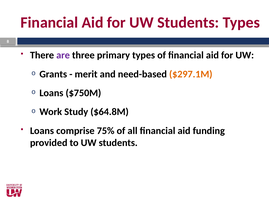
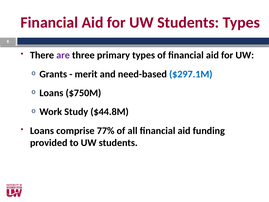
$297.1M colour: orange -> blue
$64.8M: $64.8M -> $44.8M
75%: 75% -> 77%
